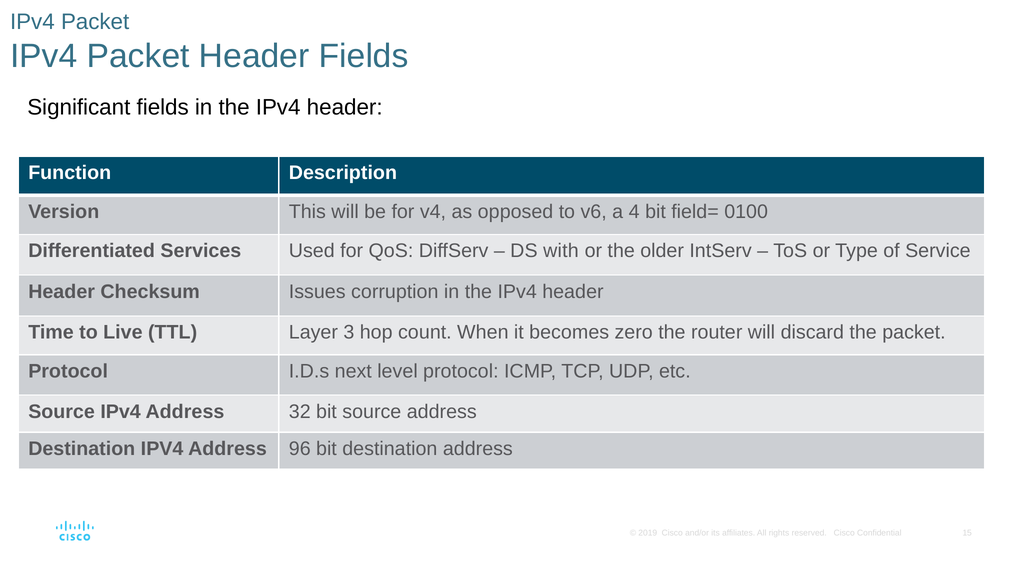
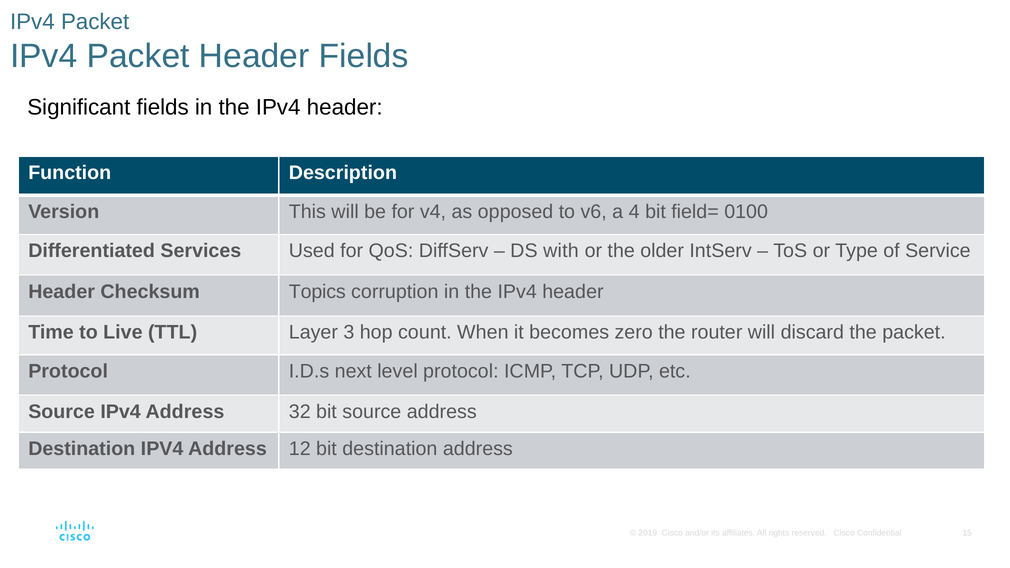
Issues: Issues -> Topics
96: 96 -> 12
